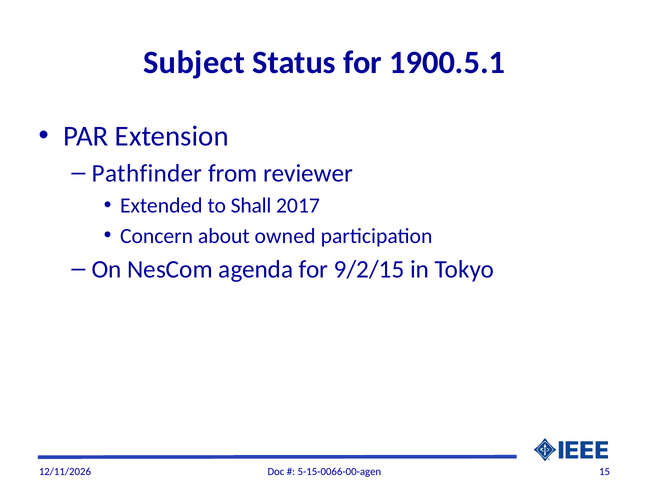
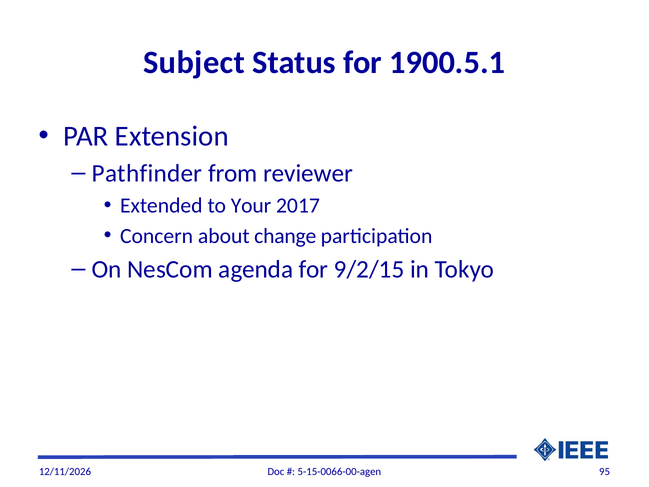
Shall: Shall -> Your
owned: owned -> change
15: 15 -> 95
